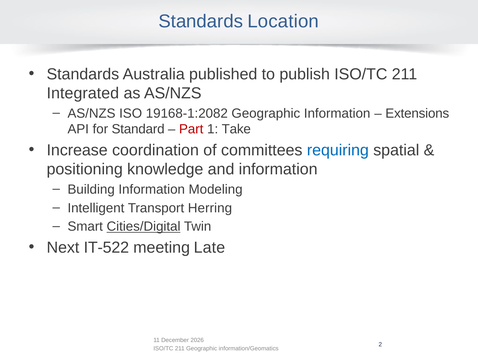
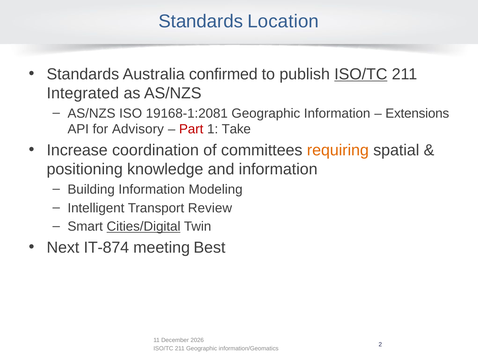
published: published -> confirmed
ISO/TC at (361, 74) underline: none -> present
19168-1:2082: 19168-1:2082 -> 19168-1:2081
Standard: Standard -> Advisory
requiring colour: blue -> orange
Herring: Herring -> Review
IT-522: IT-522 -> IT-874
Late: Late -> Best
